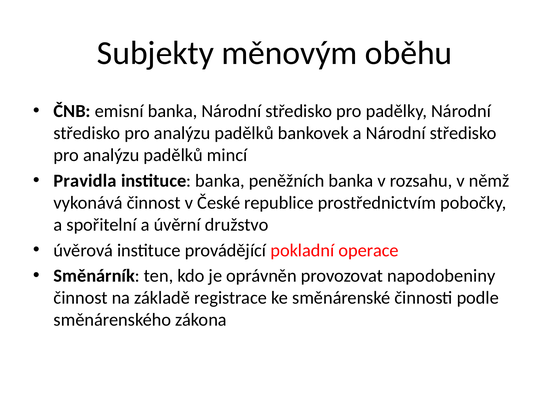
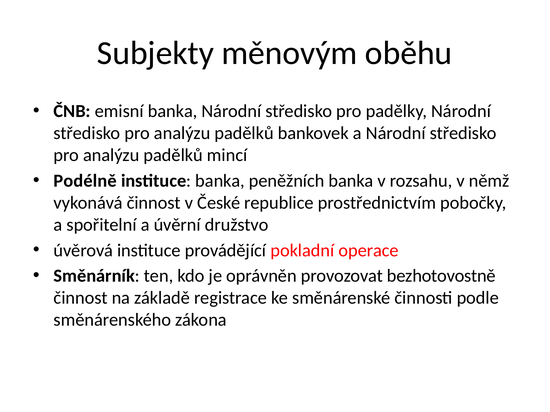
Pravidla: Pravidla -> Podélně
napodobeniny: napodobeniny -> bezhotovostně
